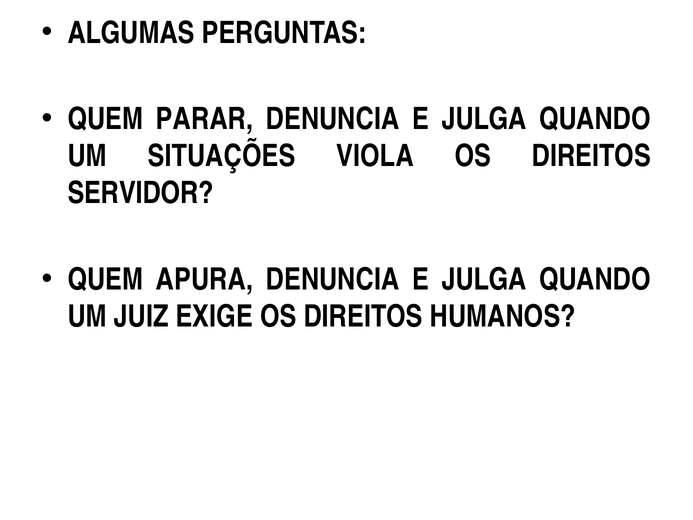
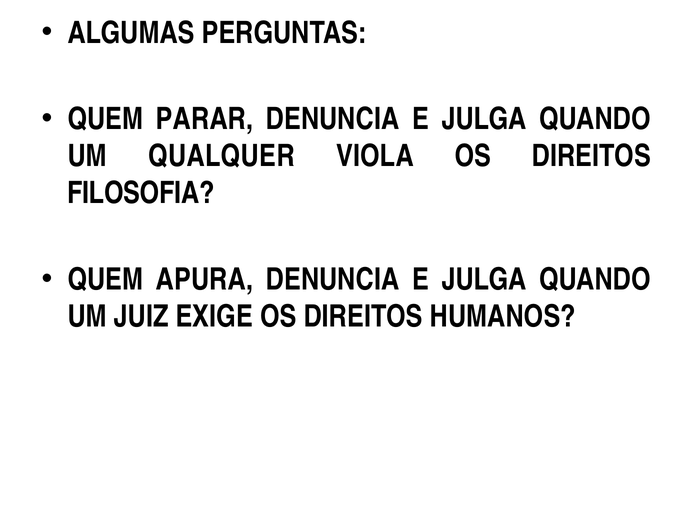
SITUAÇÕES: SITUAÇÕES -> QUALQUER
SERVIDOR: SERVIDOR -> FILOSOFIA
